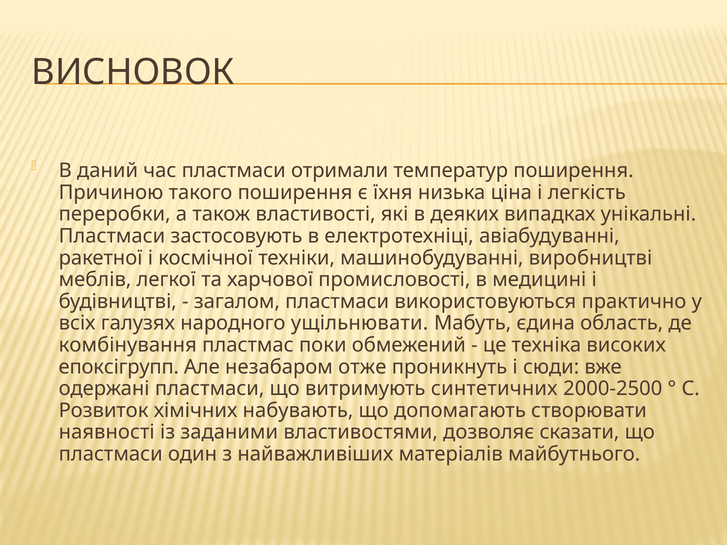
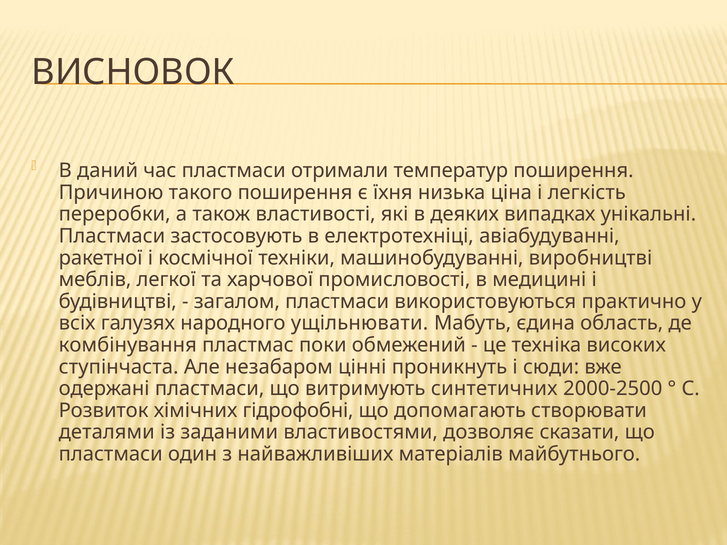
епоксігрупп: епоксігрупп -> ступінчаста
отже: отже -> цінні
набувають: набувають -> гідрофобні
наявності: наявності -> деталями
